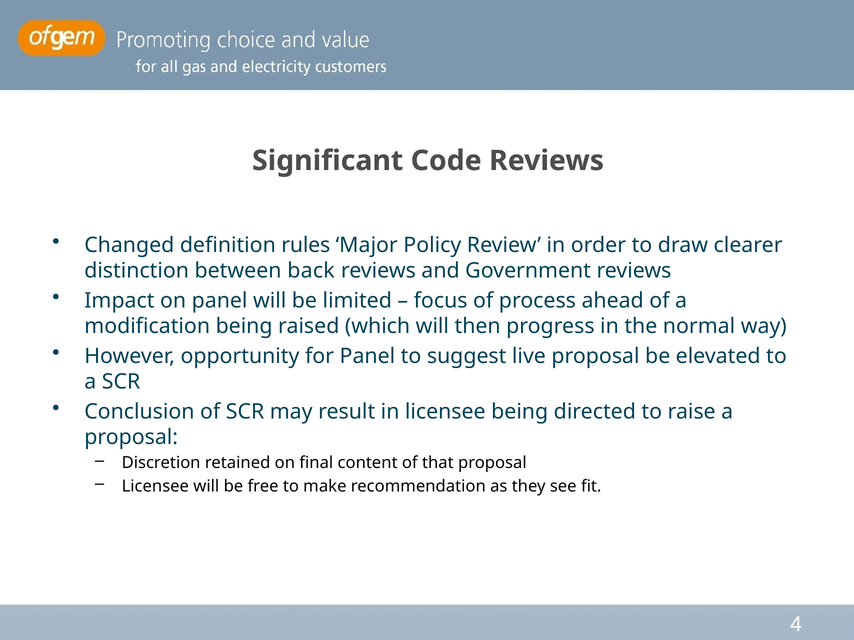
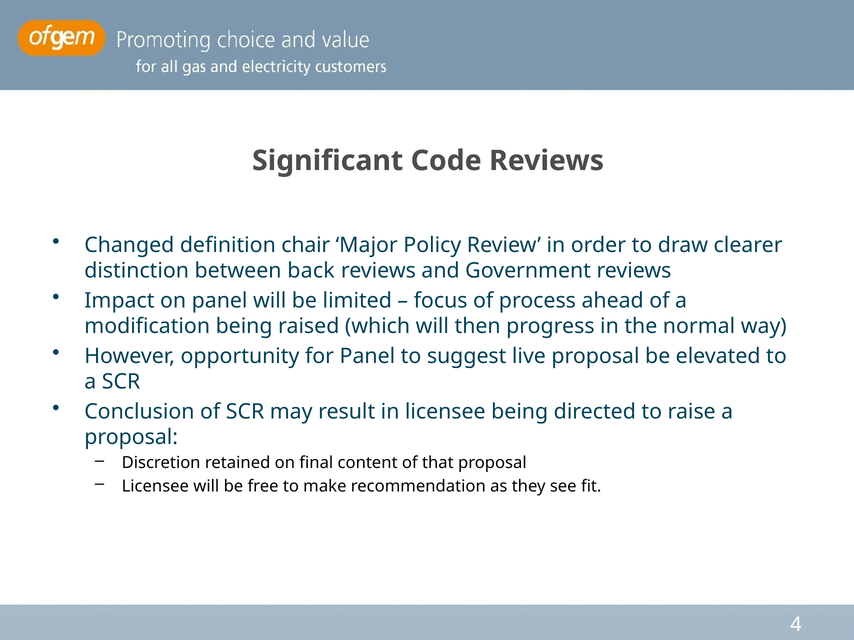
rules: rules -> chair
